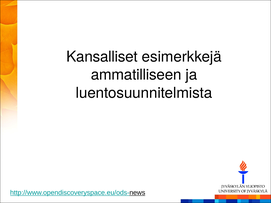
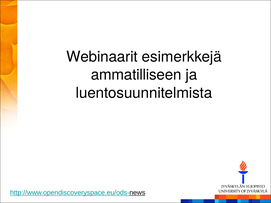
Kansalliset: Kansalliset -> Webinaarit
